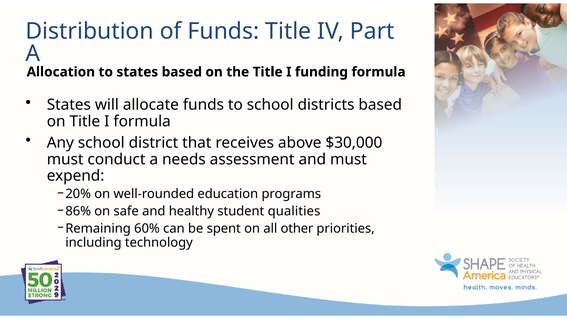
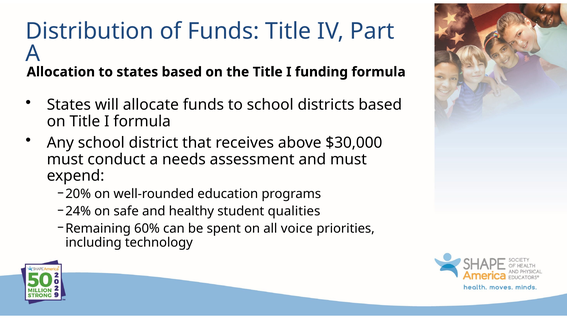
86%: 86% -> 24%
other: other -> voice
